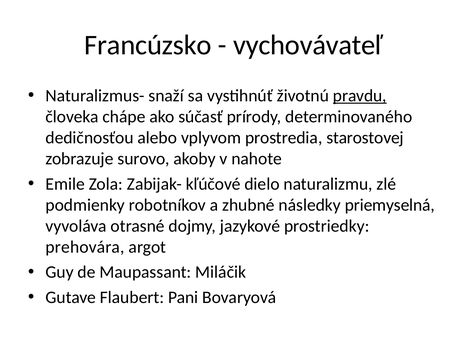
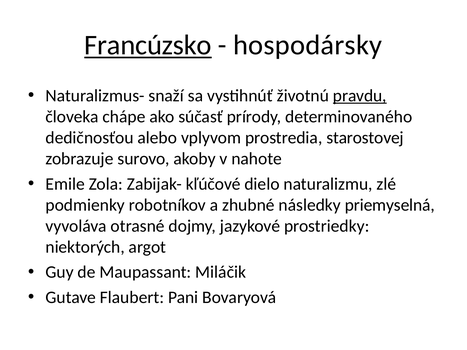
Francúzsko underline: none -> present
vychovávateľ: vychovávateľ -> hospodársky
prehovára: prehovára -> niektorých
